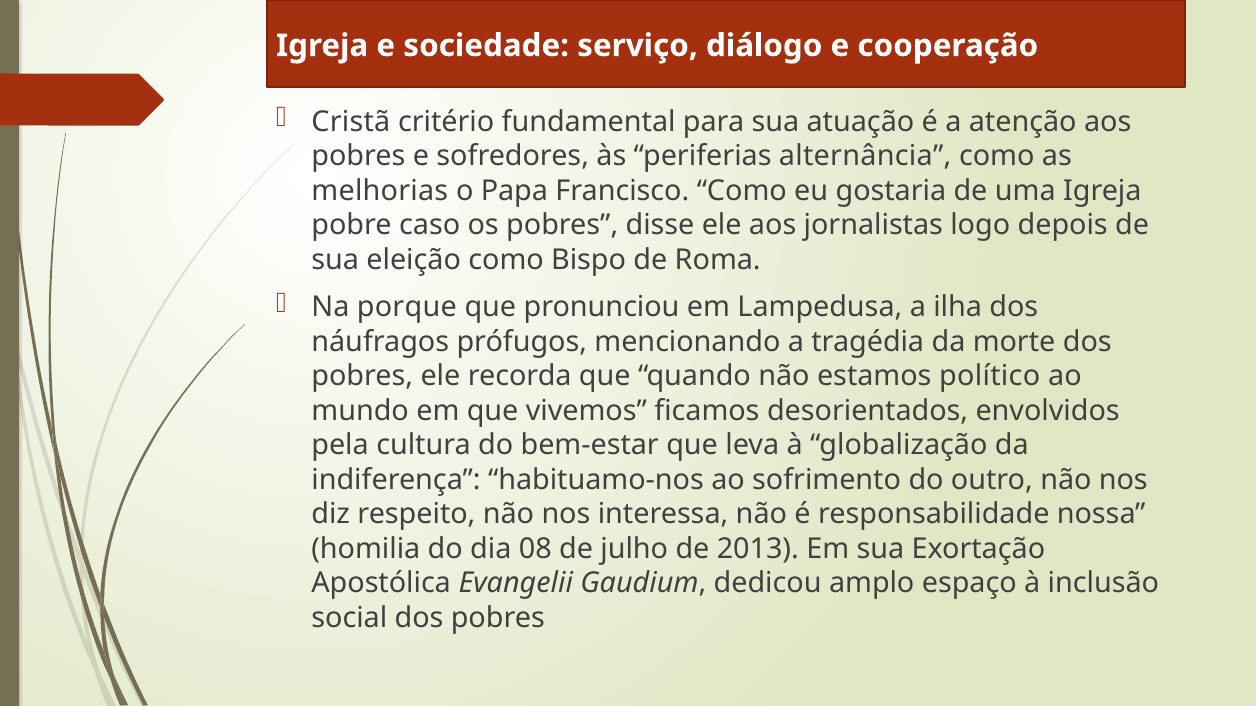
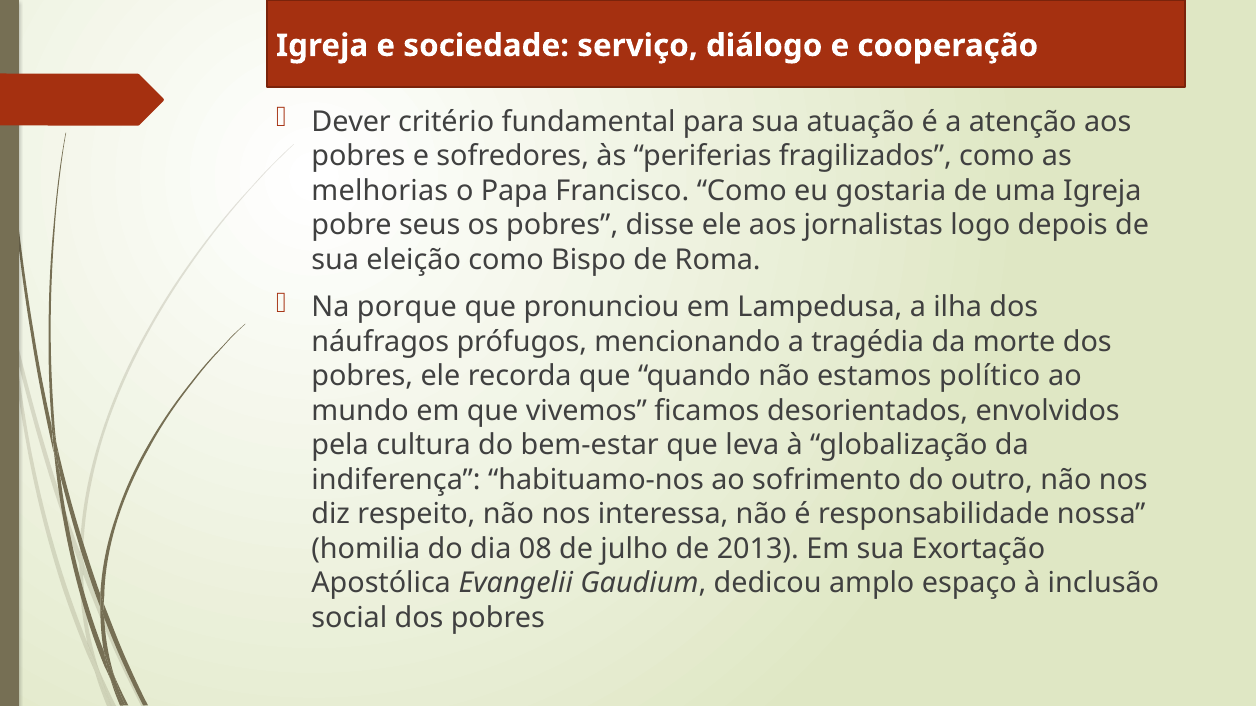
Cristã: Cristã -> Dever
alternância: alternância -> fragilizados
caso: caso -> seus
